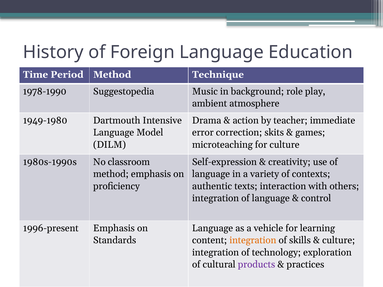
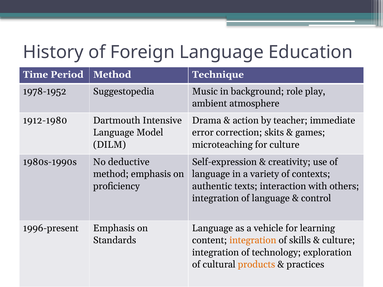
1978-1990: 1978-1990 -> 1978-1952
1949-1980: 1949-1980 -> 1912-1980
classroom: classroom -> deductive
products colour: purple -> orange
